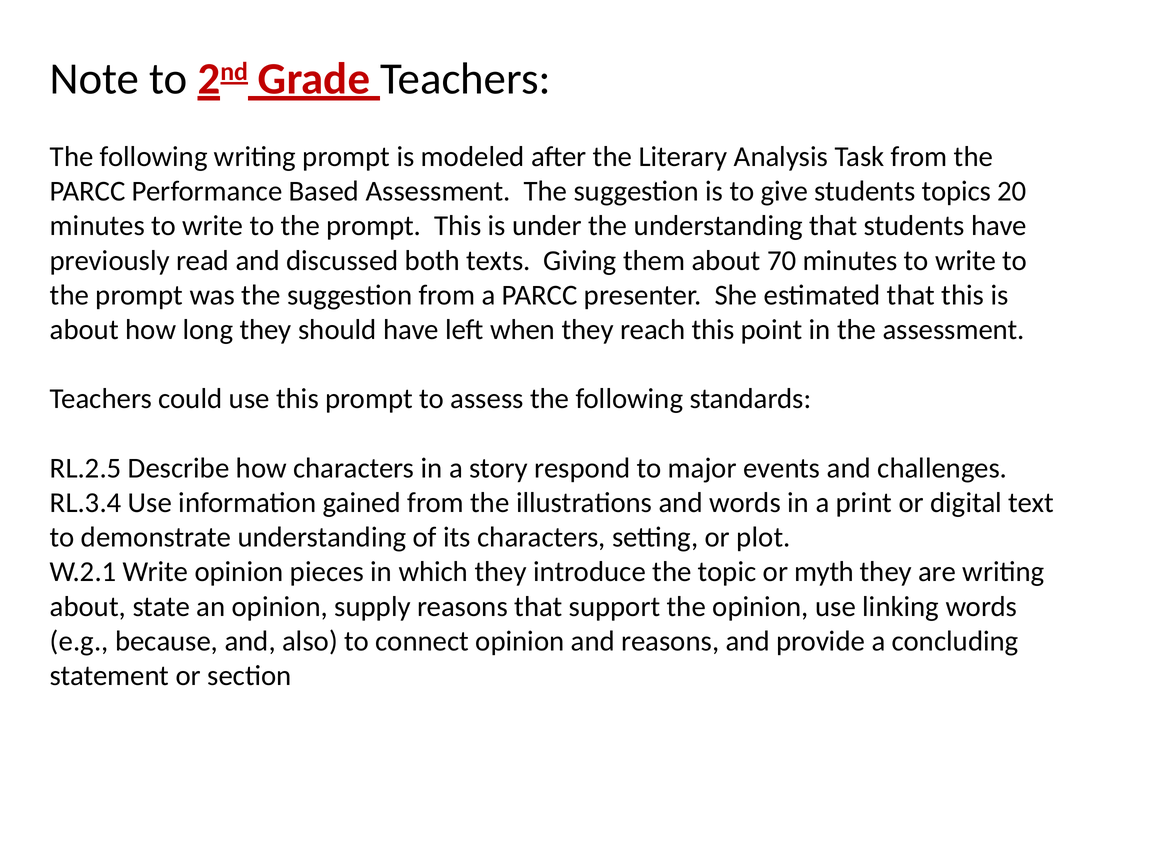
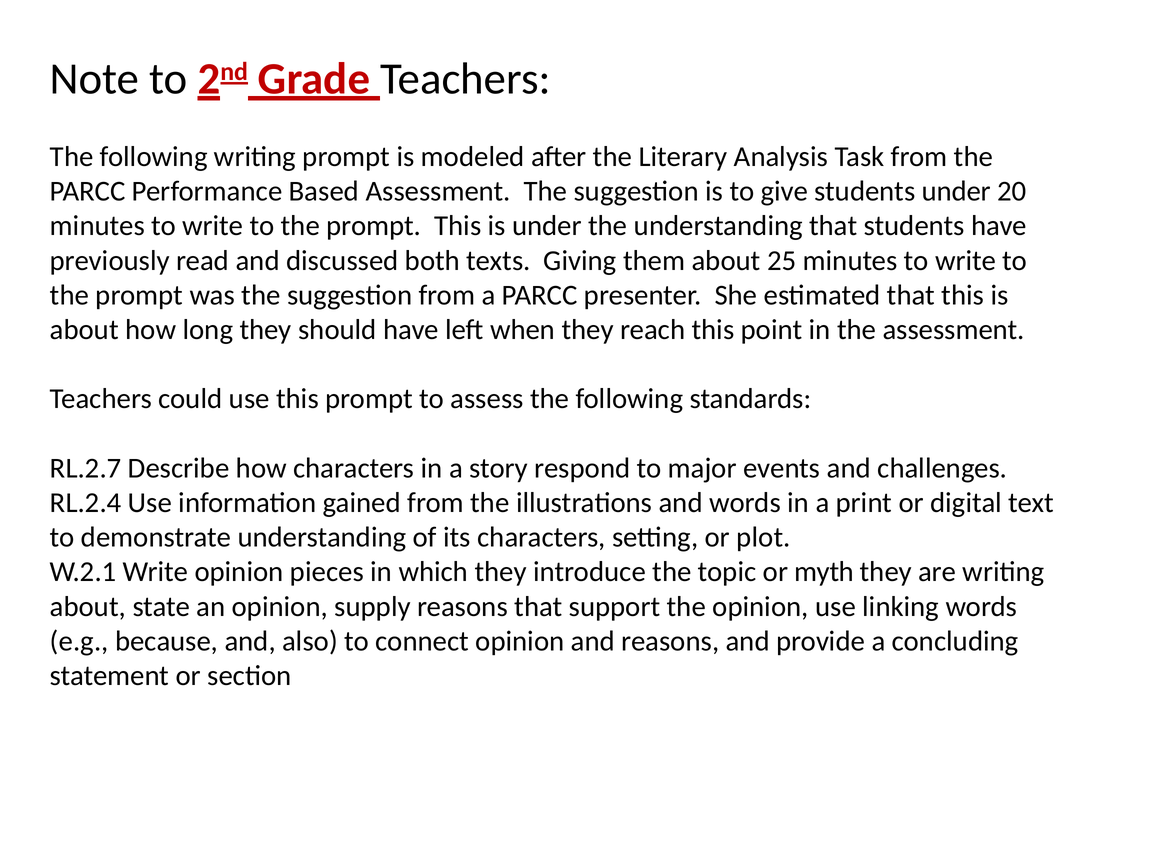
students topics: topics -> under
70: 70 -> 25
RL.2.5: RL.2.5 -> RL.2.7
RL.3.4: RL.3.4 -> RL.2.4
